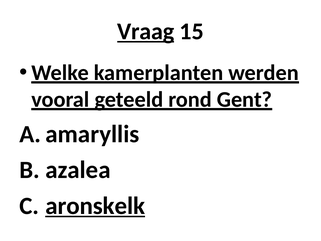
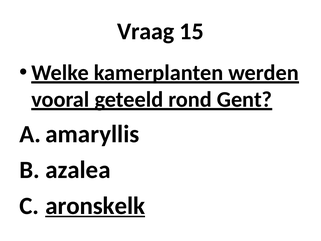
Vraag underline: present -> none
